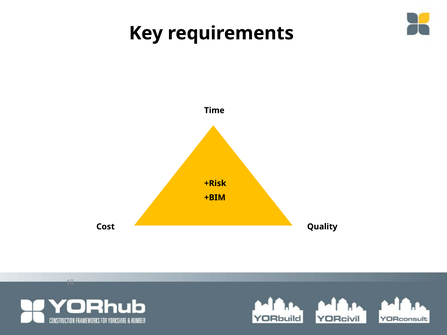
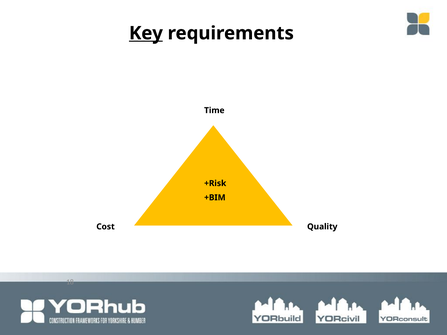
Key underline: none -> present
